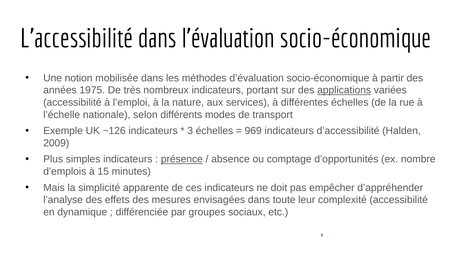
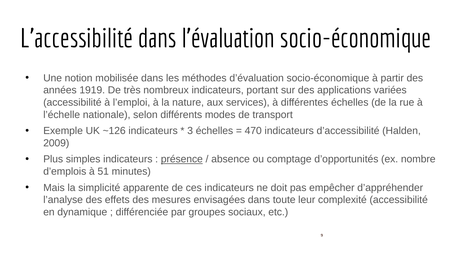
1975: 1975 -> 1919
applications underline: present -> none
969: 969 -> 470
15: 15 -> 51
